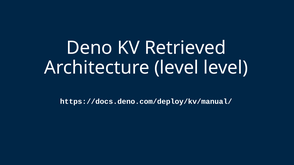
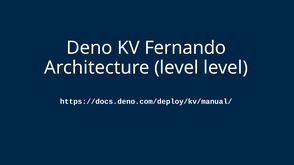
Retrieved: Retrieved -> Fernando
